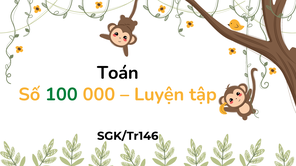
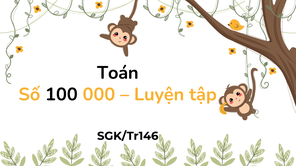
100 colour: green -> black
